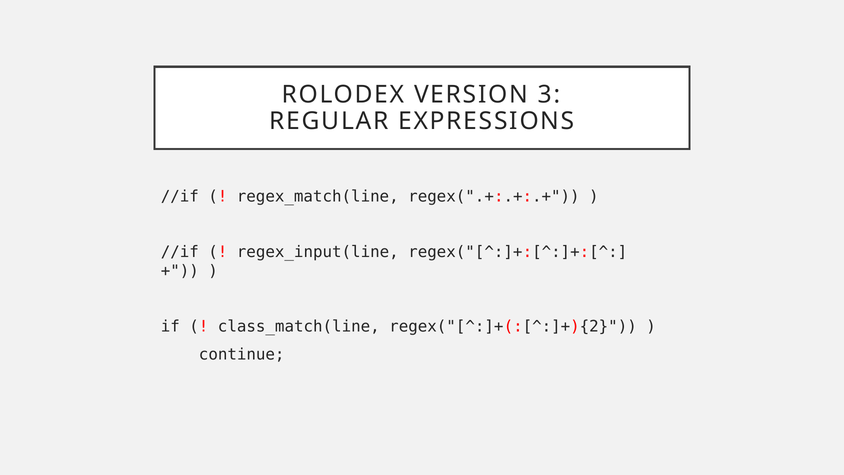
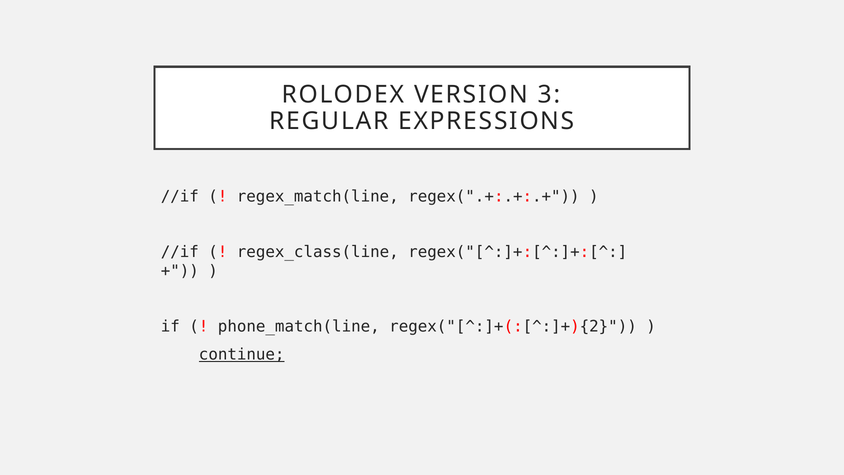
regex_input(line: regex_input(line -> regex_class(line
class_match(line: class_match(line -> phone_match(line
continue underline: none -> present
